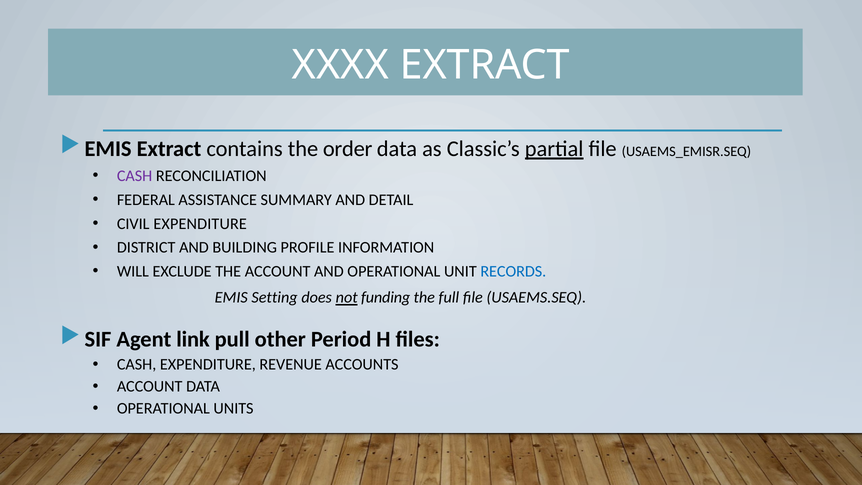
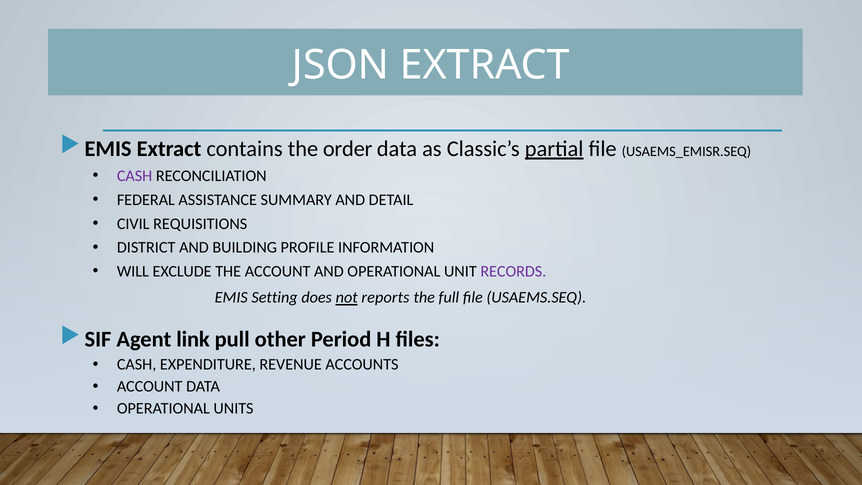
XXXX: XXXX -> JSON
CIVIL EXPENDITURE: EXPENDITURE -> REQUISITIONS
RECORDS colour: blue -> purple
funding: funding -> reports
